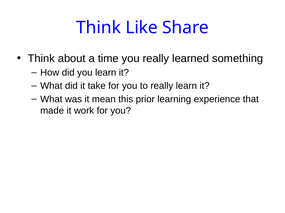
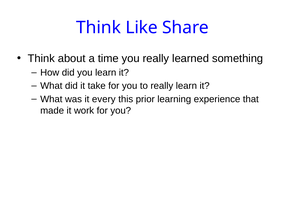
mean: mean -> every
